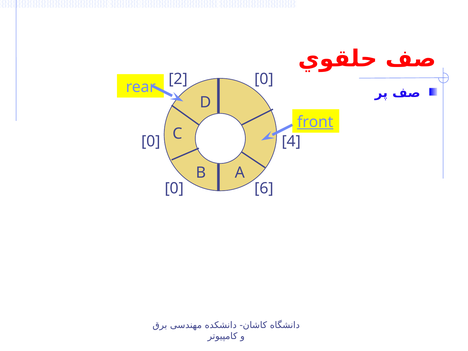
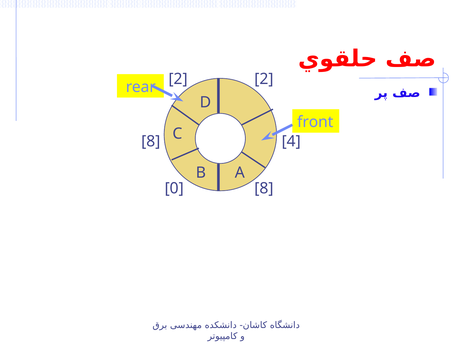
0 at (264, 79): 0 -> 2
front underline: present -> none
0 at (151, 141): 0 -> 8
6 at (264, 188): 6 -> 8
